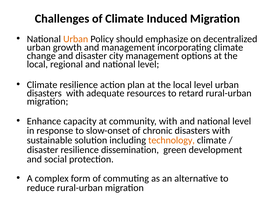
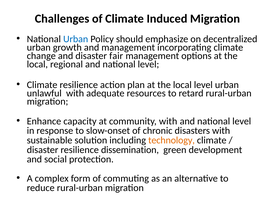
Urban at (76, 39) colour: orange -> blue
city: city -> fair
disasters at (44, 93): disasters -> unlawful
